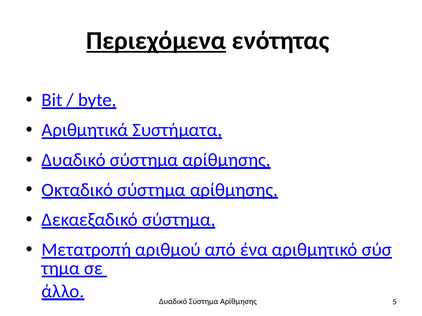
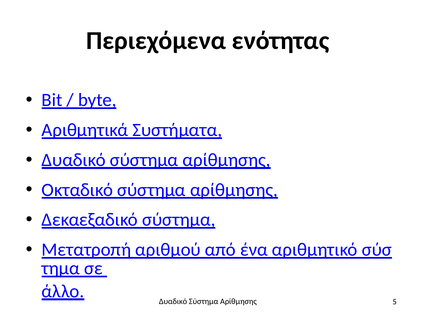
Περιεχόμενα underline: present -> none
